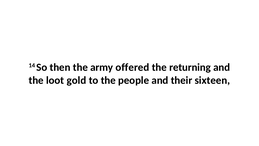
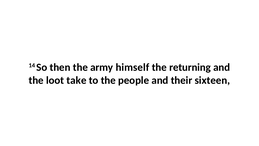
offered: offered -> himself
gold: gold -> take
